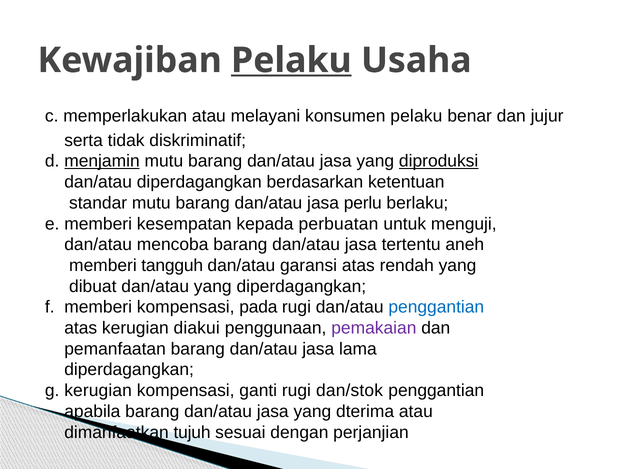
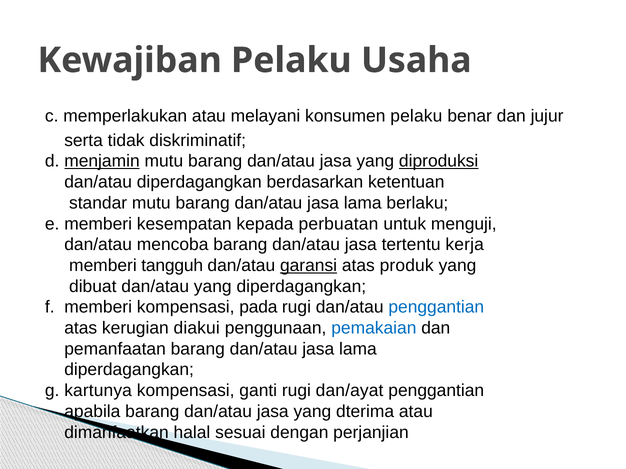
Pelaku at (291, 60) underline: present -> none
perlu at (363, 203): perlu -> lama
aneh: aneh -> kerja
garansi underline: none -> present
rendah: rendah -> produk
pemakaian colour: purple -> blue
g kerugian: kerugian -> kartunya
dan/stok: dan/stok -> dan/ayat
tujuh: tujuh -> halal
